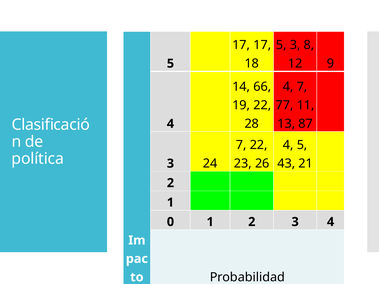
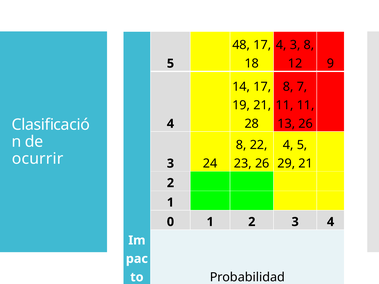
17 at (241, 45): 17 -> 48
5 at (281, 45): 5 -> 4
14 66: 66 -> 17
4 at (288, 87): 4 -> 8
19 22: 22 -> 21
77 at (285, 105): 77 -> 11
13 87: 87 -> 26
7 at (241, 145): 7 -> 8
política: política -> ocurrir
43: 43 -> 29
